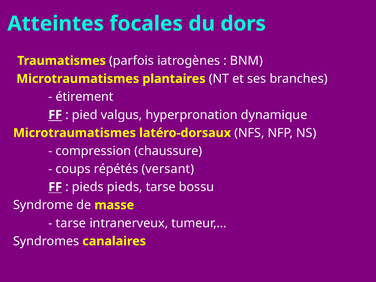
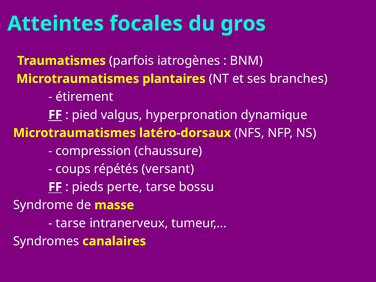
dors: dors -> gros
pieds pieds: pieds -> perte
